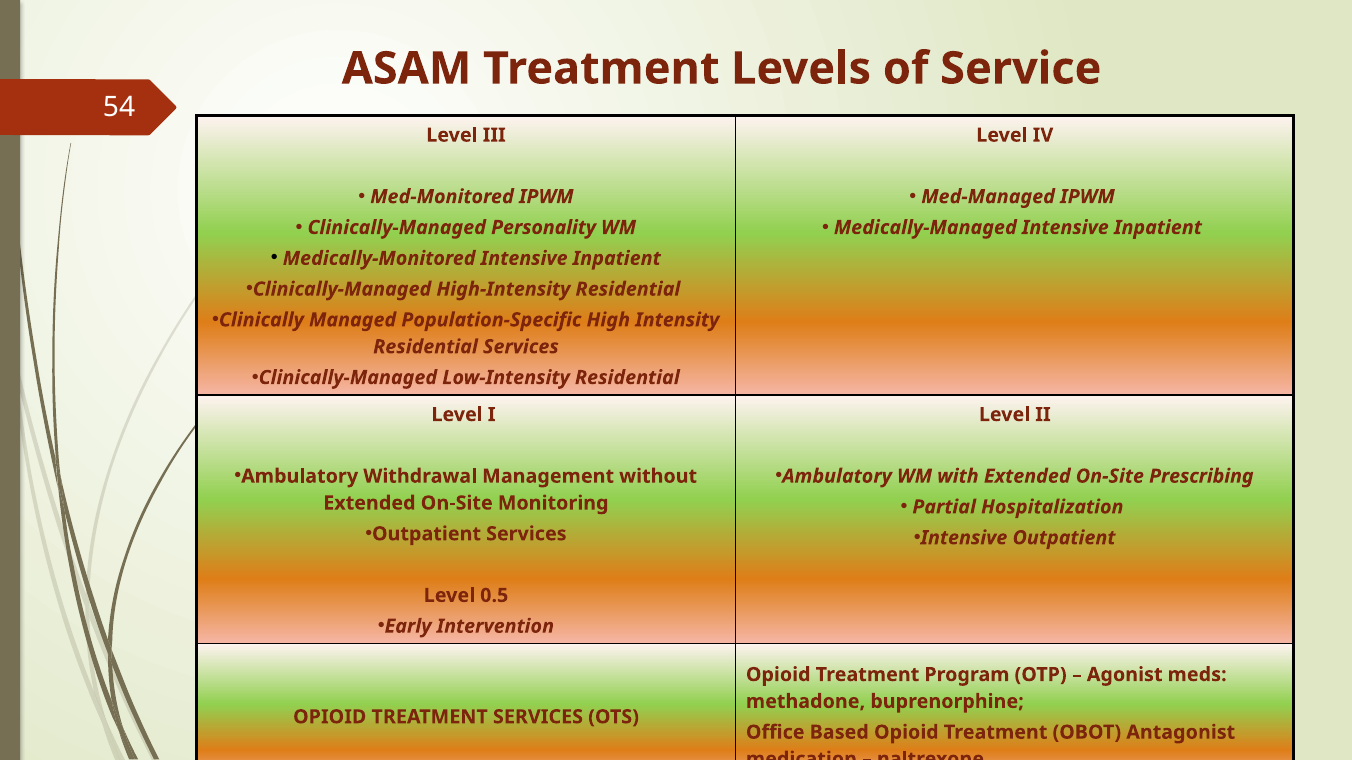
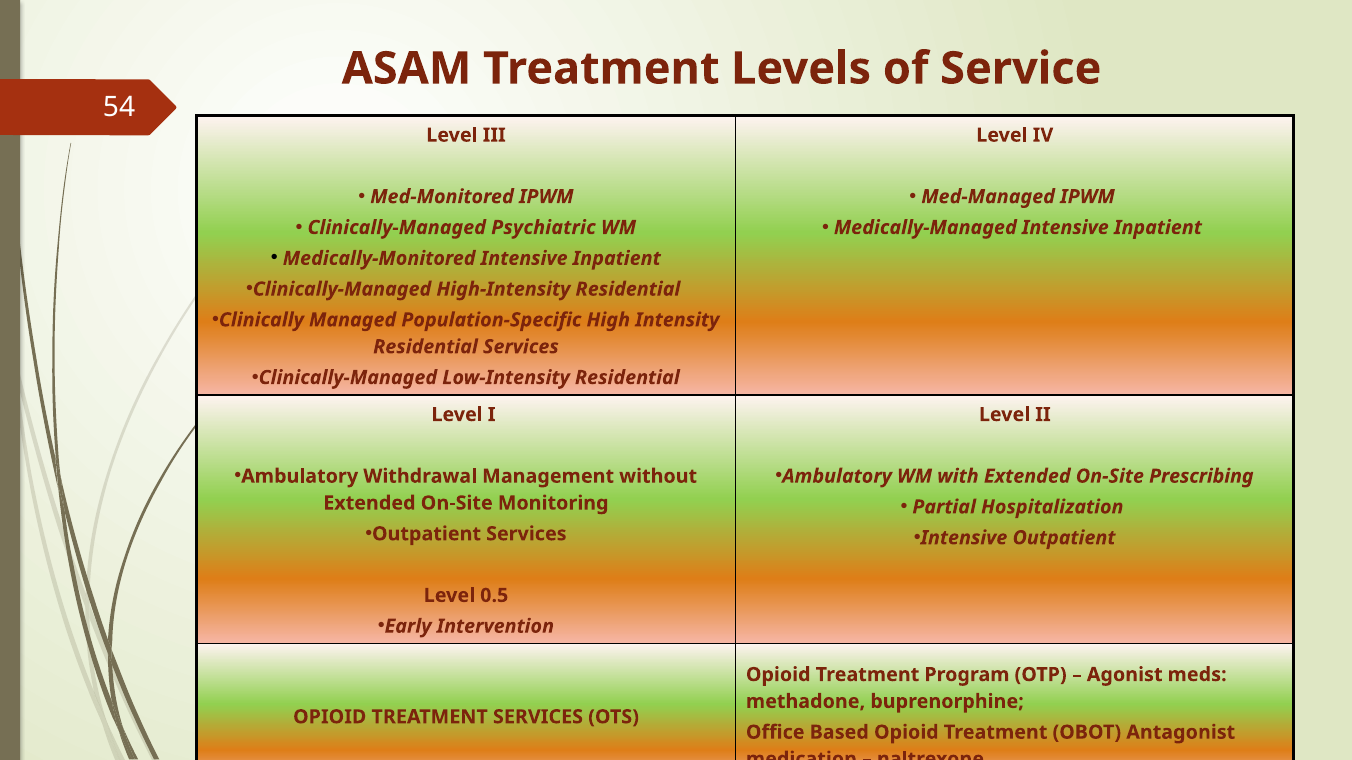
Personality: Personality -> Psychiatric
